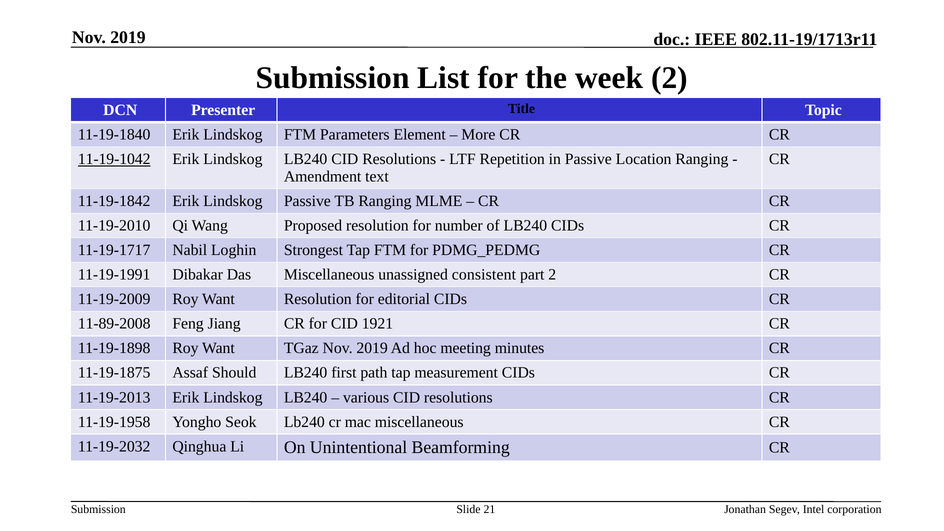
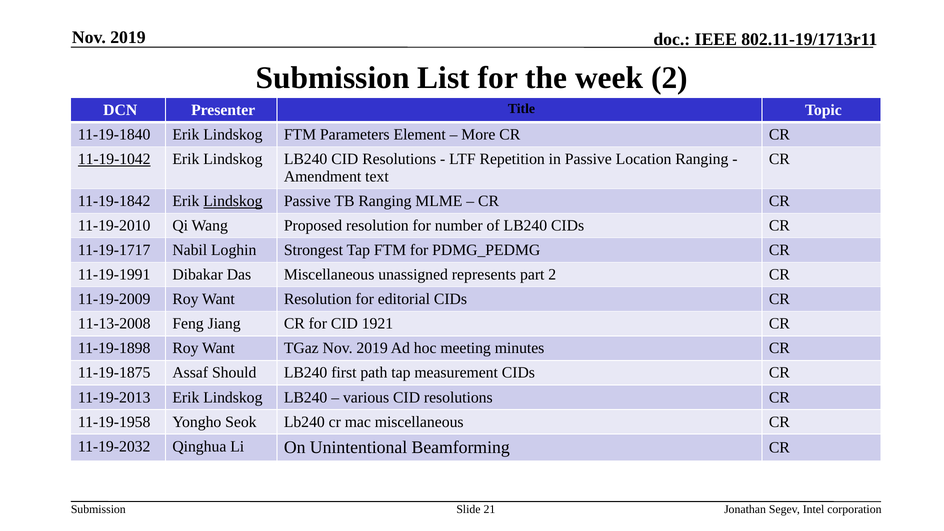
Lindskog at (233, 201) underline: none -> present
consistent: consistent -> represents
11-89-2008: 11-89-2008 -> 11-13-2008
